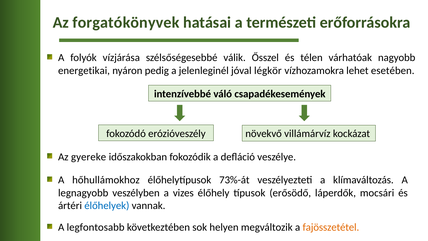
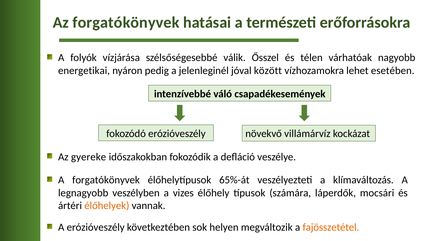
légkör: légkör -> között
A hőhullámokhoz: hőhullámokhoz -> forgatókönyvek
73%-át: 73%-át -> 65%-át
erősödő: erősödő -> számára
élőhelyek colour: blue -> orange
A legfontosabb: legfontosabb -> erózióveszély
